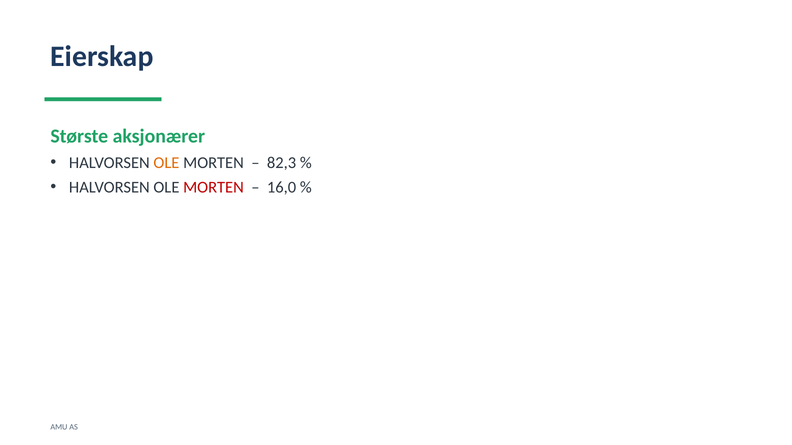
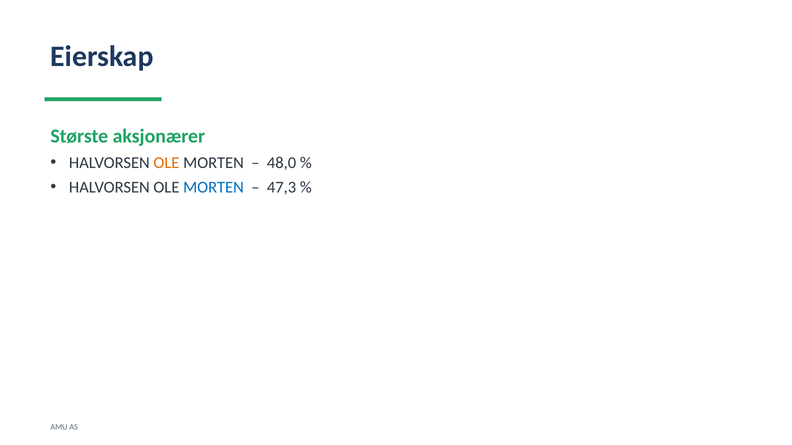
82,3: 82,3 -> 48,0
MORTEN at (213, 188) colour: red -> blue
16,0: 16,0 -> 47,3
